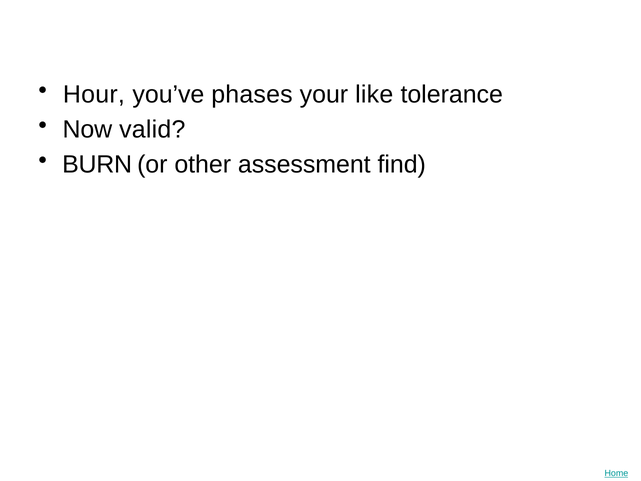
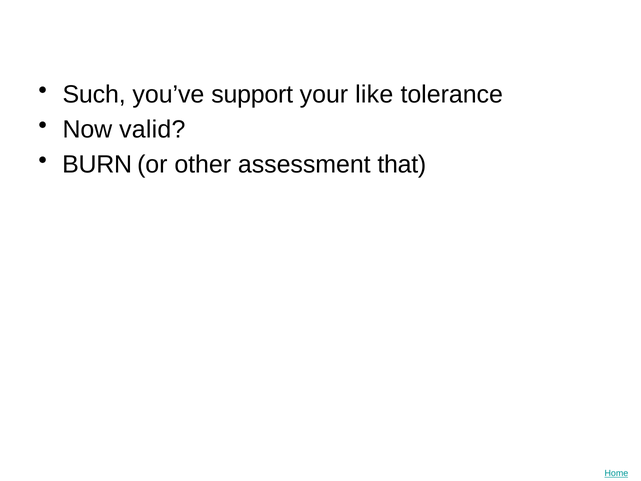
Hour: Hour -> Such
phases: phases -> support
find: find -> that
